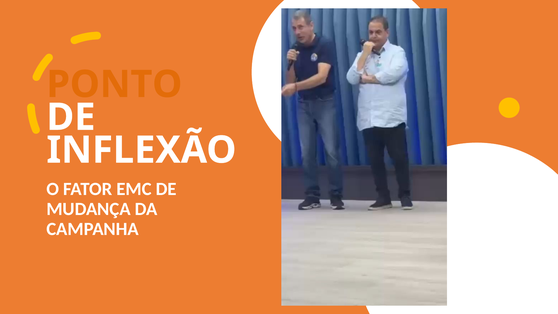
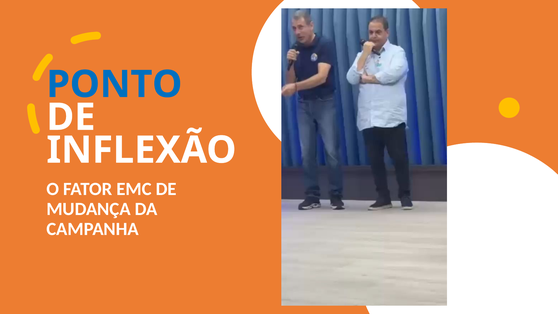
PONTO colour: orange -> blue
